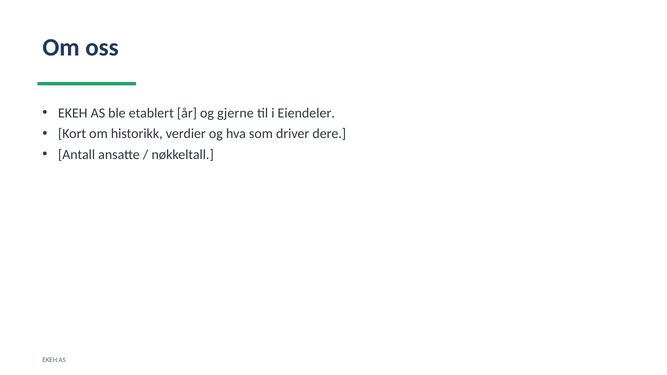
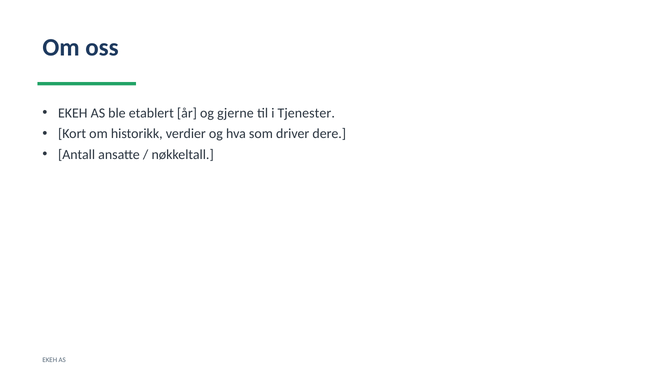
Eiendeler: Eiendeler -> Tjenester
